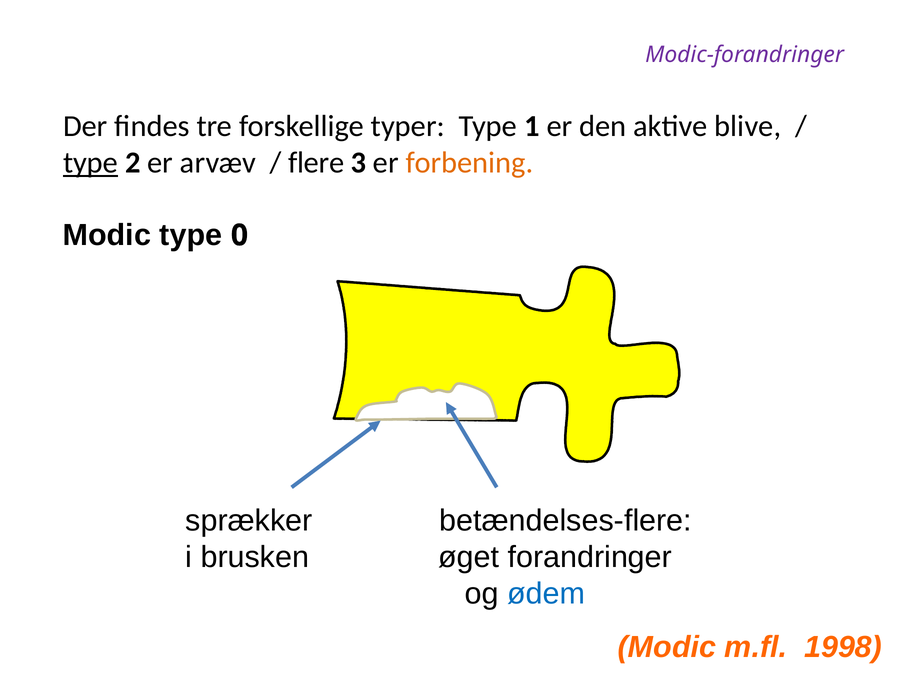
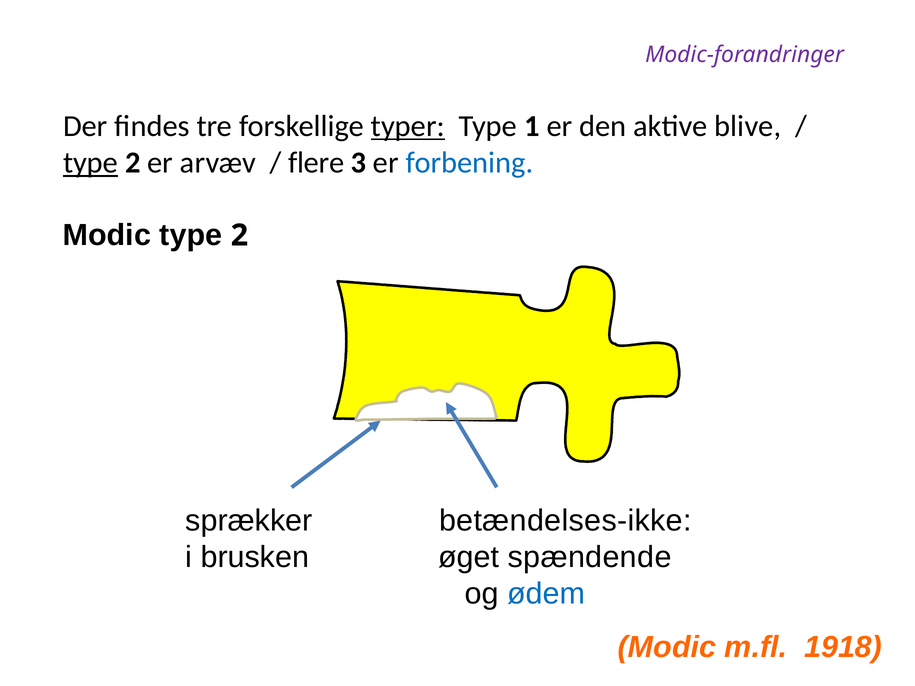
typer underline: none -> present
forbening colour: orange -> blue
Modic type 0: 0 -> 2
betændelses-flere: betændelses-flere -> betændelses-ikke
forandringer: forandringer -> spændende
1998: 1998 -> 1918
